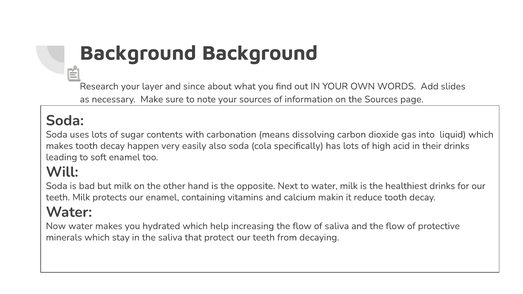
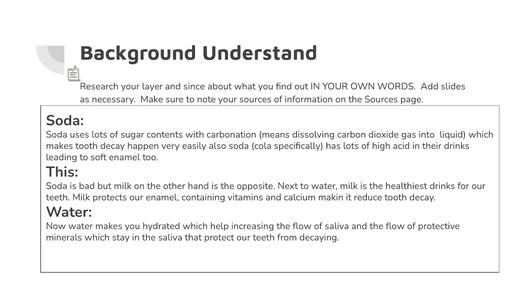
Background Background: Background -> Understand
Will: Will -> This
